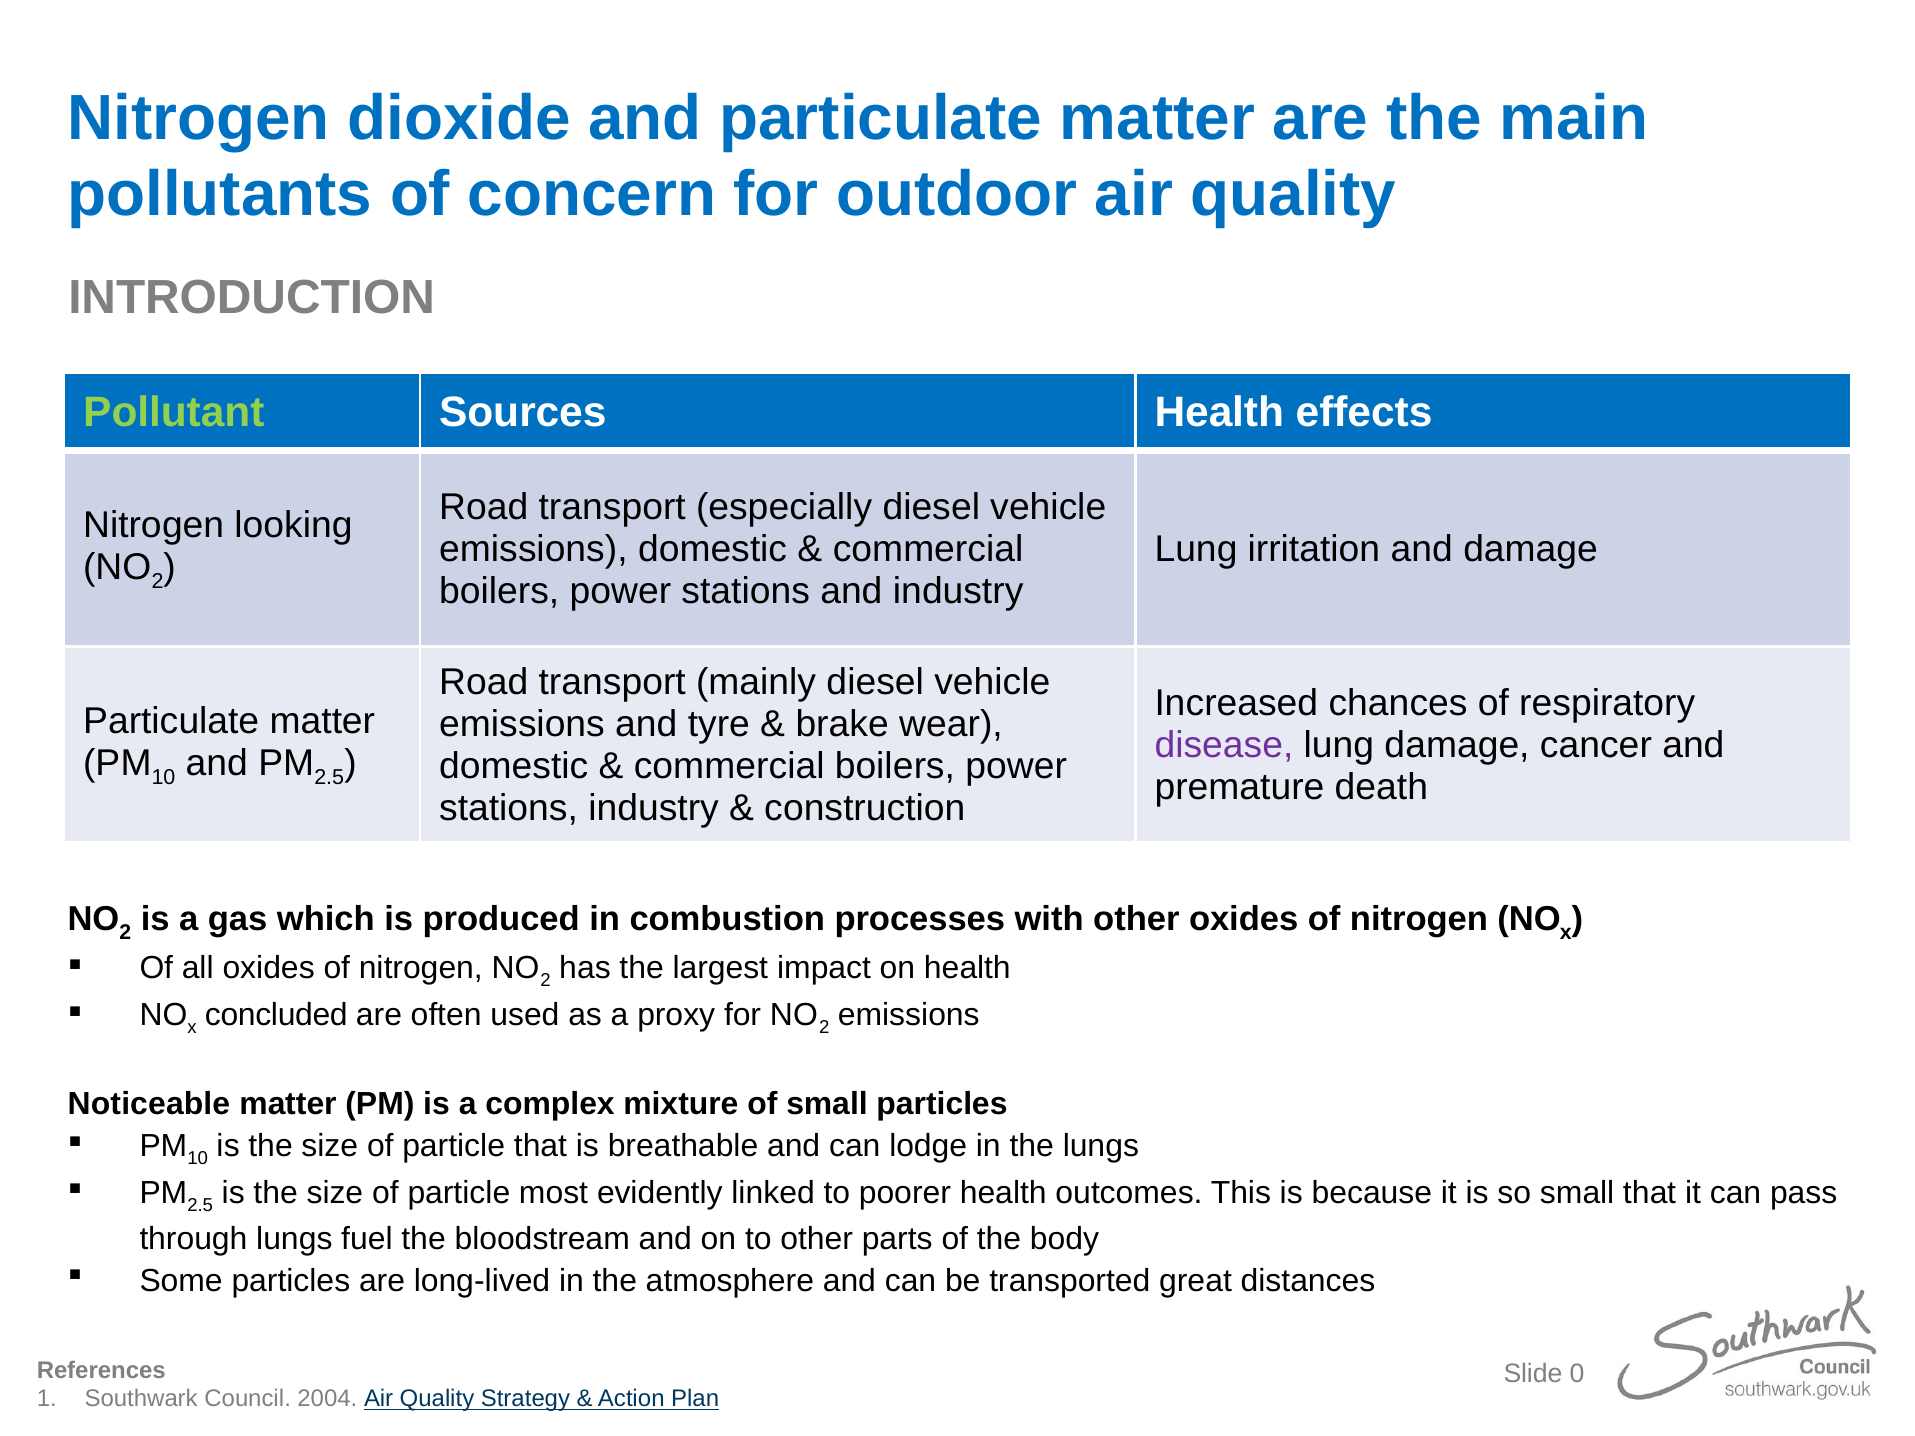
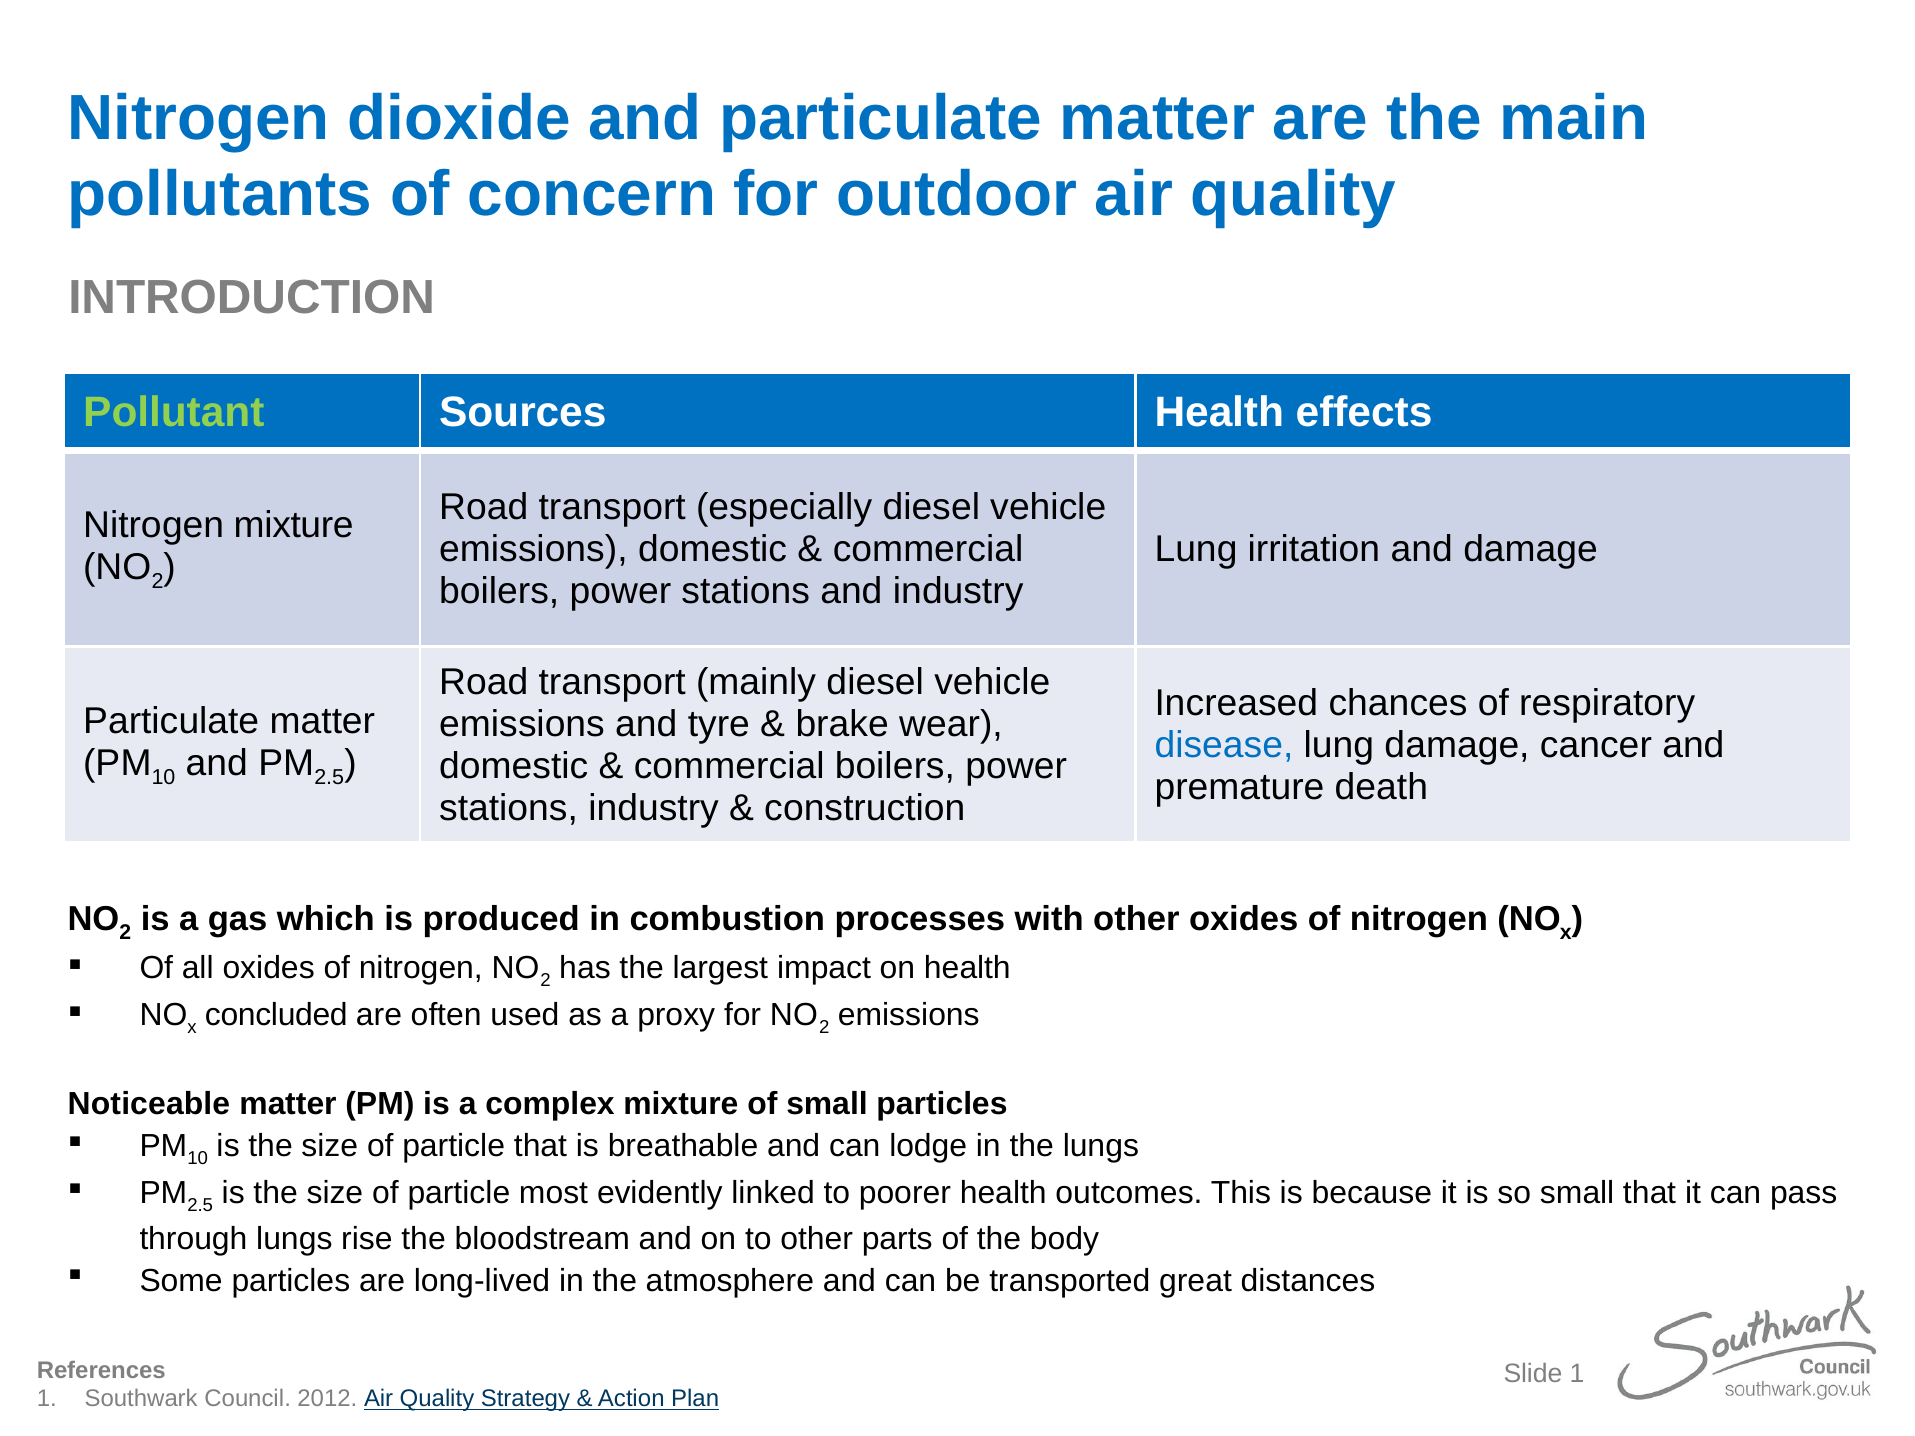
Nitrogen looking: looking -> mixture
disease colour: purple -> blue
fuel: fuel -> rise
Slide 0: 0 -> 1
2004: 2004 -> 2012
